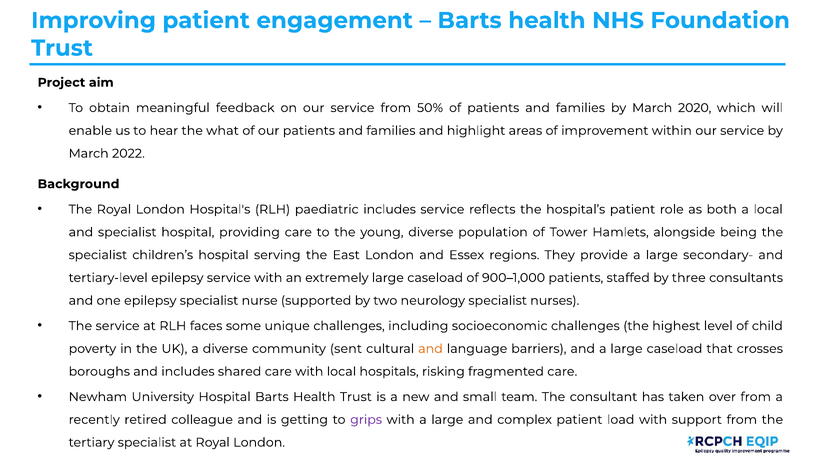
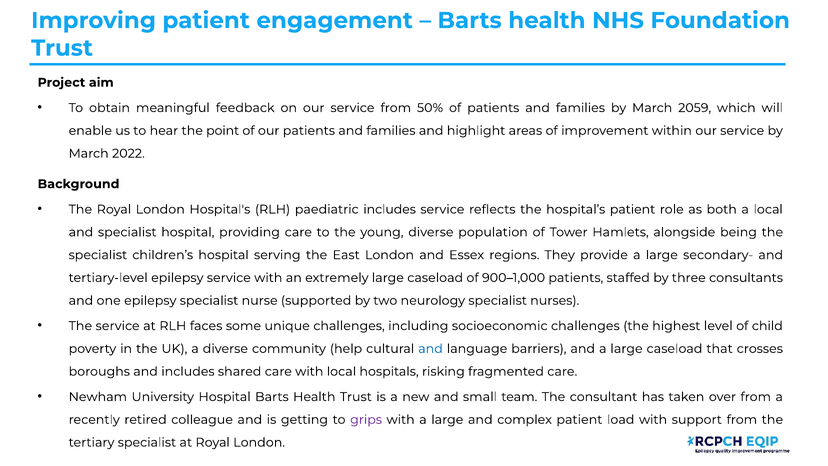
2020: 2020 -> 2059
what: what -> point
sent: sent -> help
and at (430, 349) colour: orange -> blue
